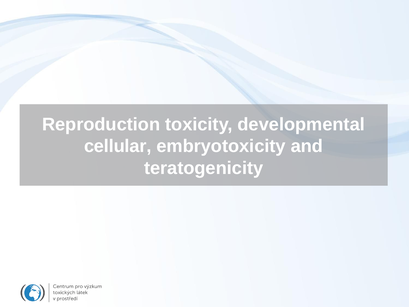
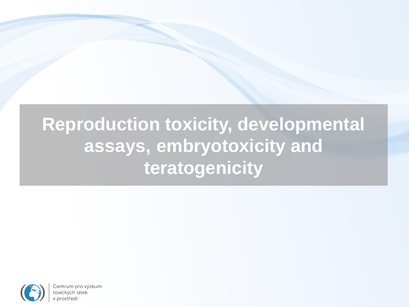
cellular: cellular -> assays
